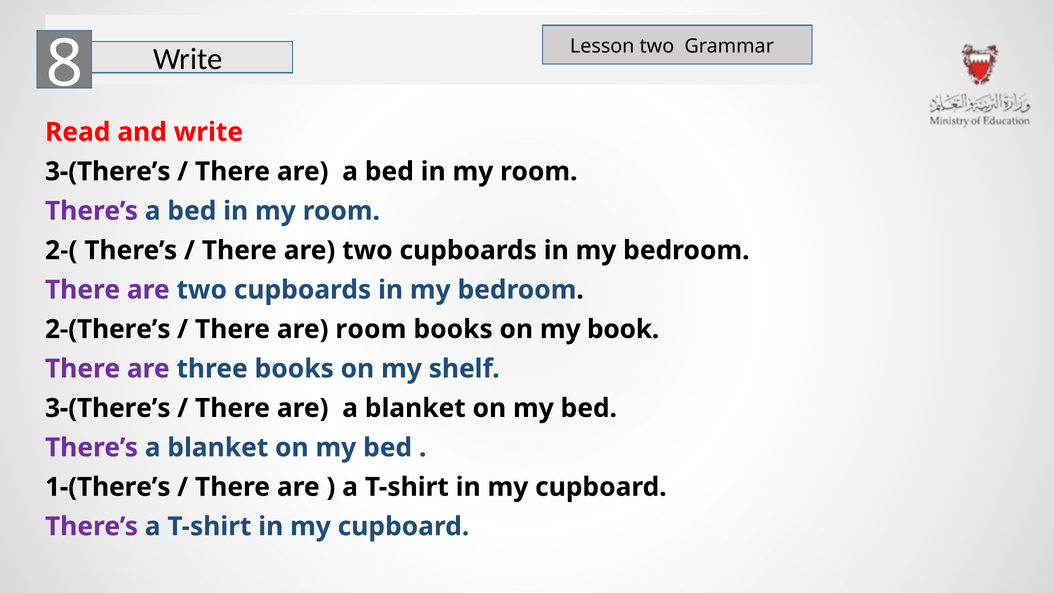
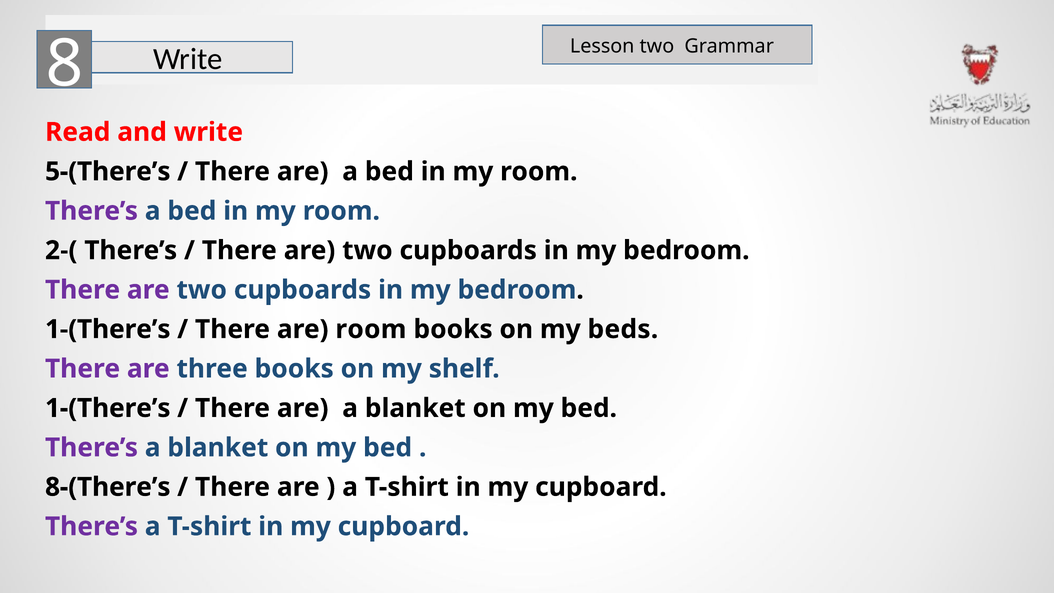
3-(There’s at (108, 172): 3-(There’s -> 5-(There’s
2-(There’s at (108, 329): 2-(There’s -> 1-(There’s
book: book -> beds
3-(There’s at (108, 408): 3-(There’s -> 1-(There’s
1-(There’s: 1-(There’s -> 8-(There’s
